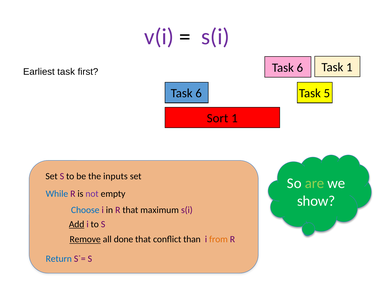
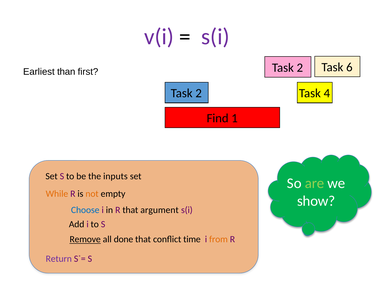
6 at (300, 68): 6 -> 2
Task 1: 1 -> 6
Earliest task: task -> than
6 at (199, 93): 6 -> 2
5: 5 -> 4
Sort: Sort -> Find
While colour: blue -> orange
not colour: purple -> orange
maximum: maximum -> argument
Add underline: present -> none
than: than -> time
Return colour: blue -> purple
